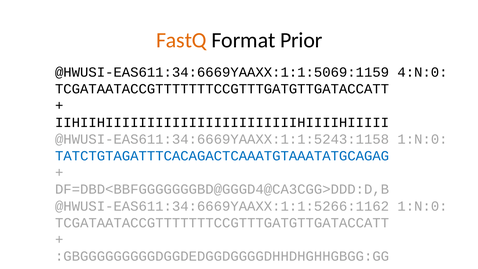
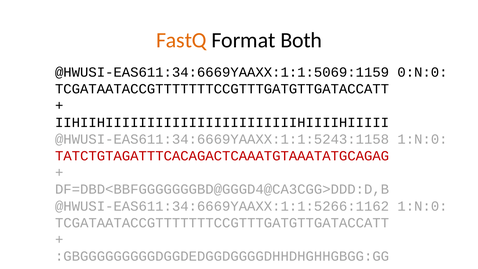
Prior: Prior -> Both
4:N:0: 4:N:0 -> 0:N:0
TATCTGTAGATTTCACAGACTCAAATGTAAATATGCAGAG colour: blue -> red
